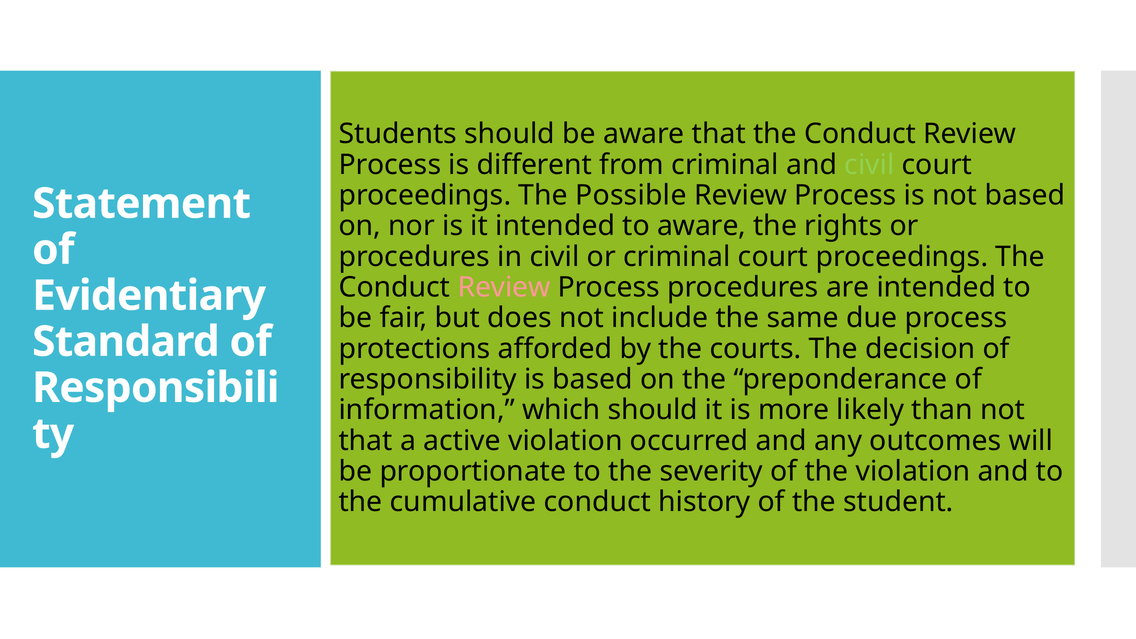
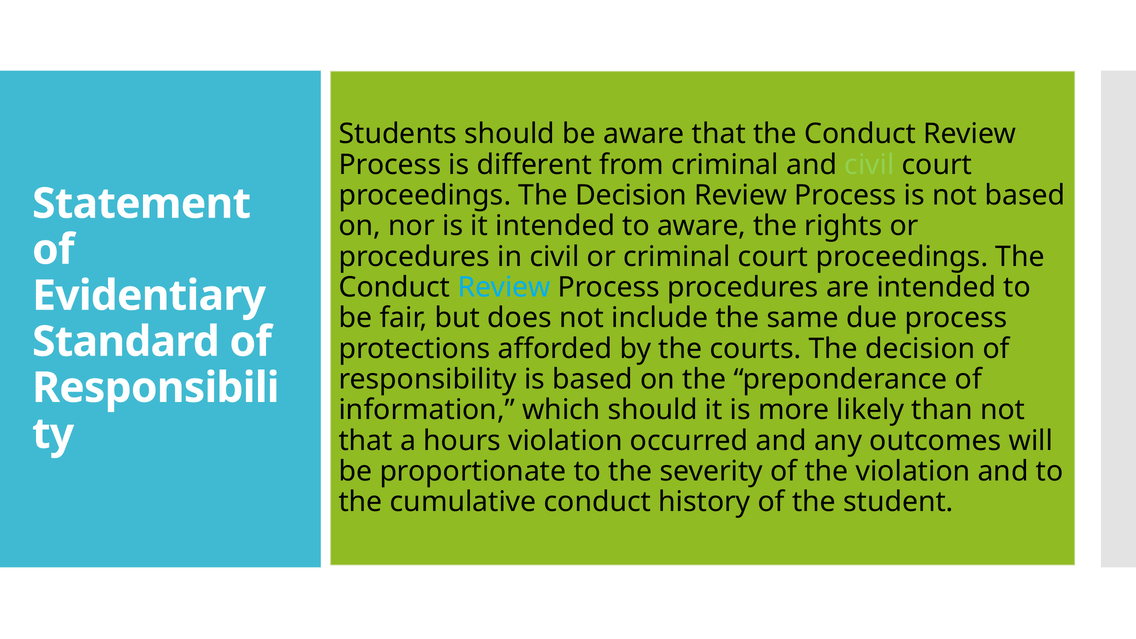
proceedings The Possible: Possible -> Decision
Review at (504, 287) colour: pink -> light blue
active: active -> hours
